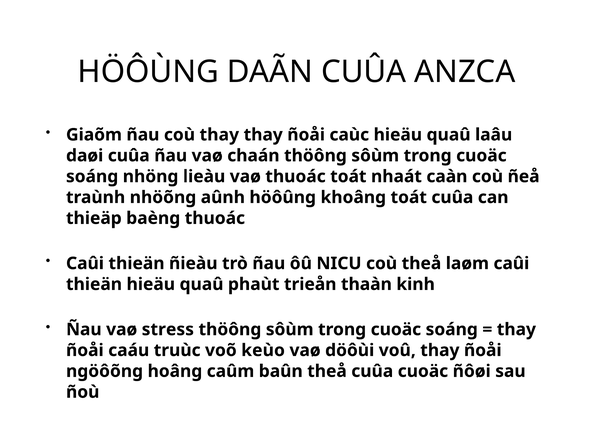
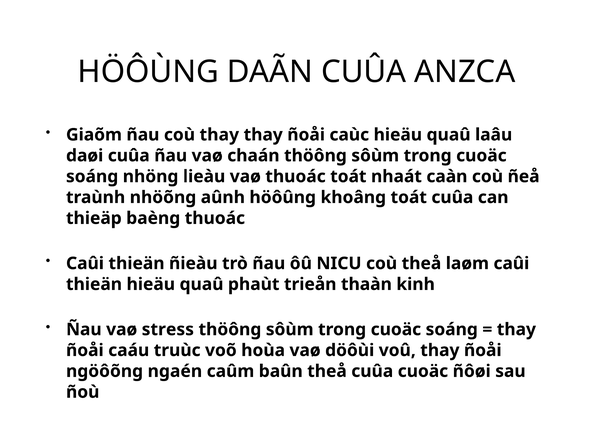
keùo: keùo -> hoùa
hoâng: hoâng -> ngaén
